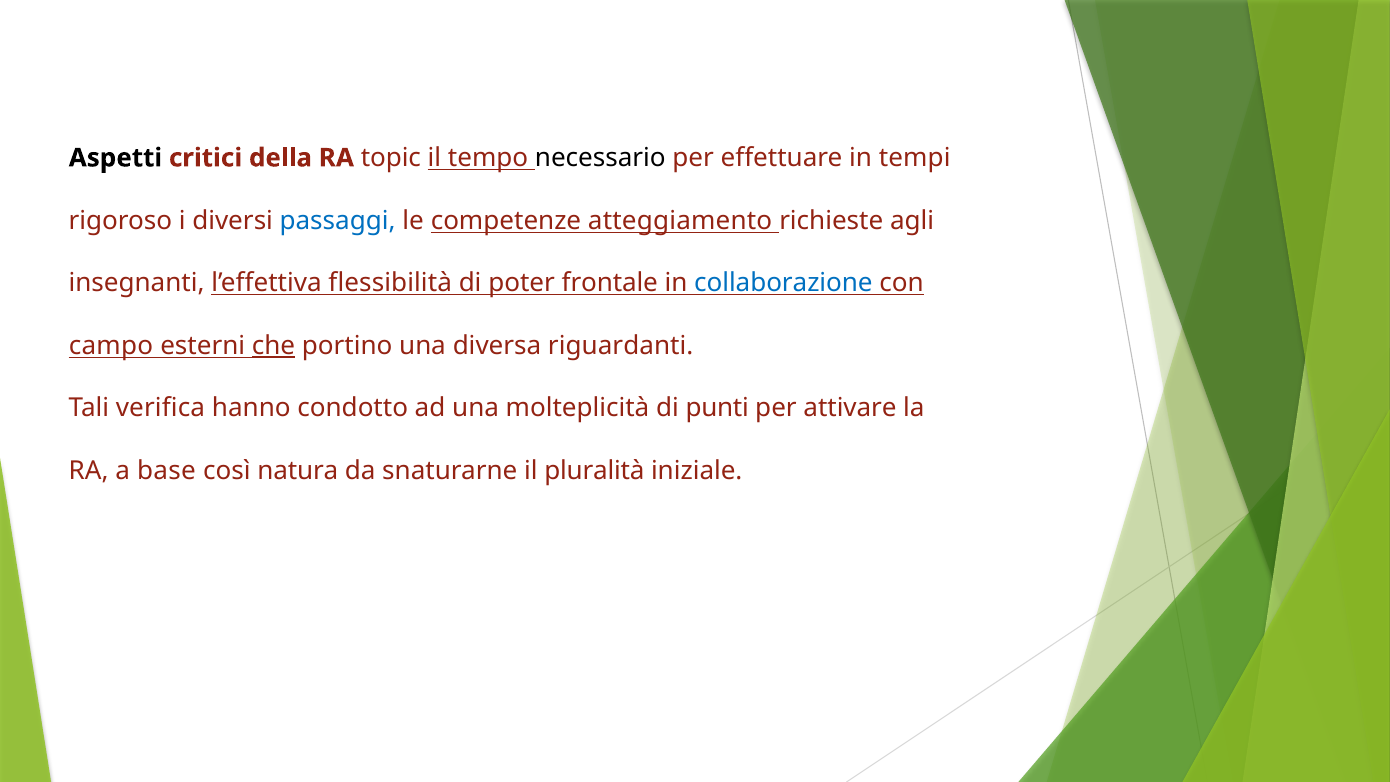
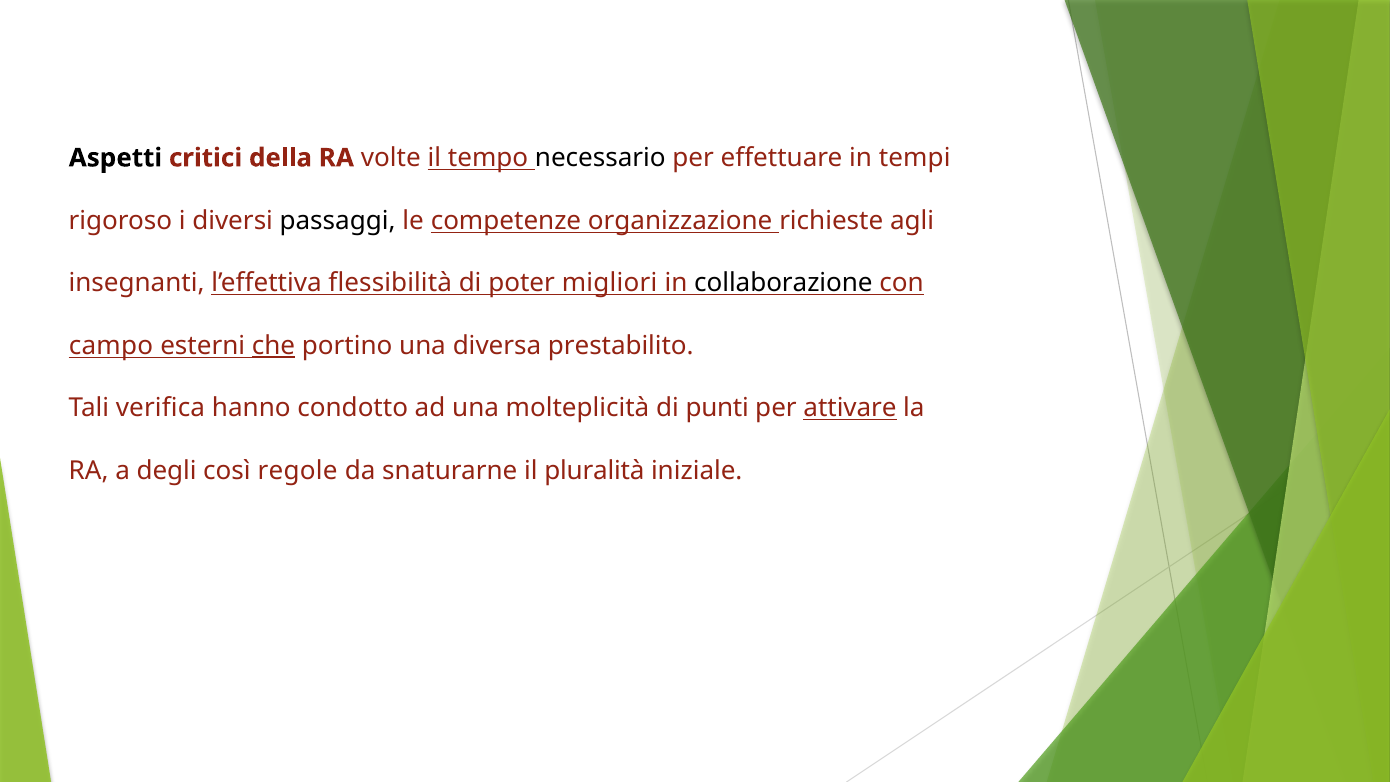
topic: topic -> volte
passaggi colour: blue -> black
atteggiamento: atteggiamento -> organizzazione
frontale: frontale -> migliori
collaborazione colour: blue -> black
riguardanti: riguardanti -> prestabilito
attivare underline: none -> present
base: base -> degli
natura: natura -> regole
